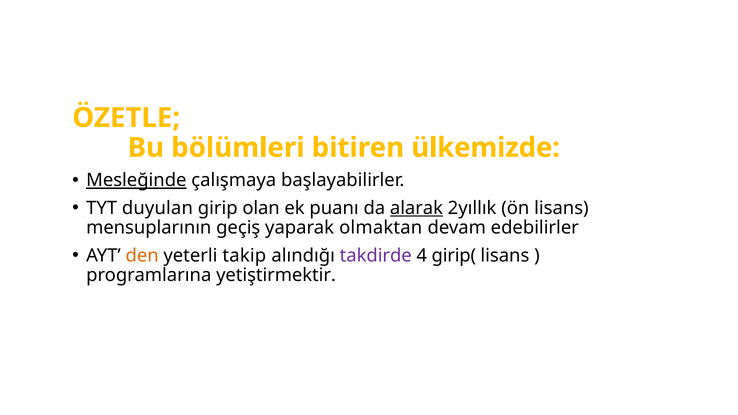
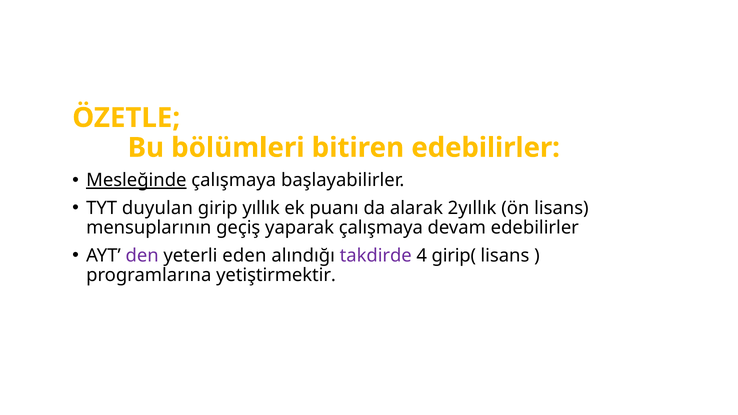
bitiren ülkemizde: ülkemizde -> edebilirler
olan: olan -> yıllık
alarak underline: present -> none
yaparak olmaktan: olmaktan -> çalışmaya
den colour: orange -> purple
takip: takip -> eden
